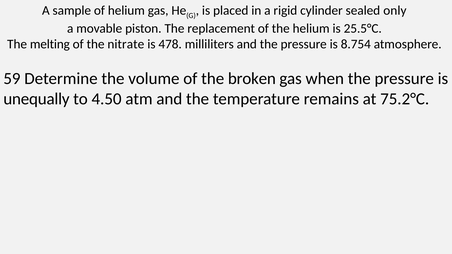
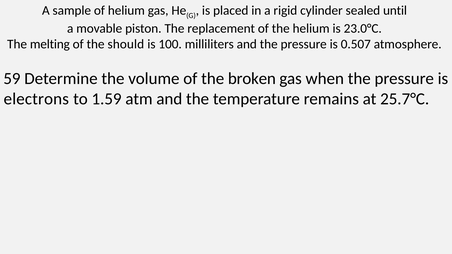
only: only -> until
25.5°C: 25.5°C -> 23.0°C
nitrate: nitrate -> should
478: 478 -> 100
8.754: 8.754 -> 0.507
unequally: unequally -> electrons
4.50: 4.50 -> 1.59
75.2°C: 75.2°C -> 25.7°C
